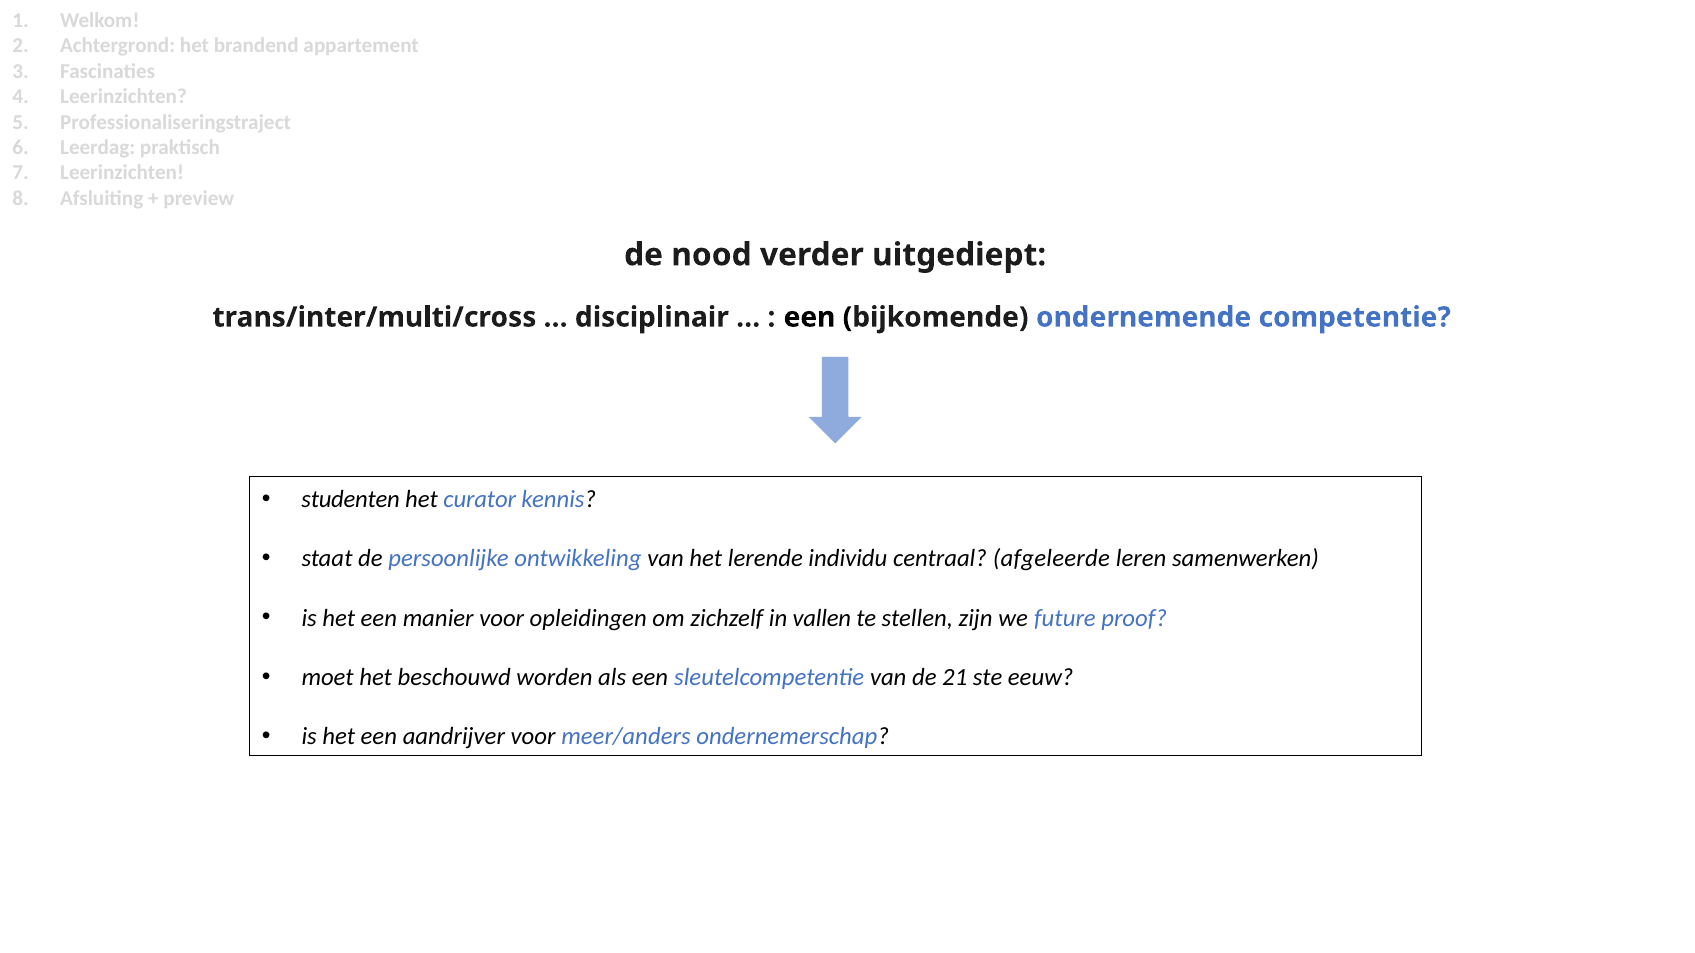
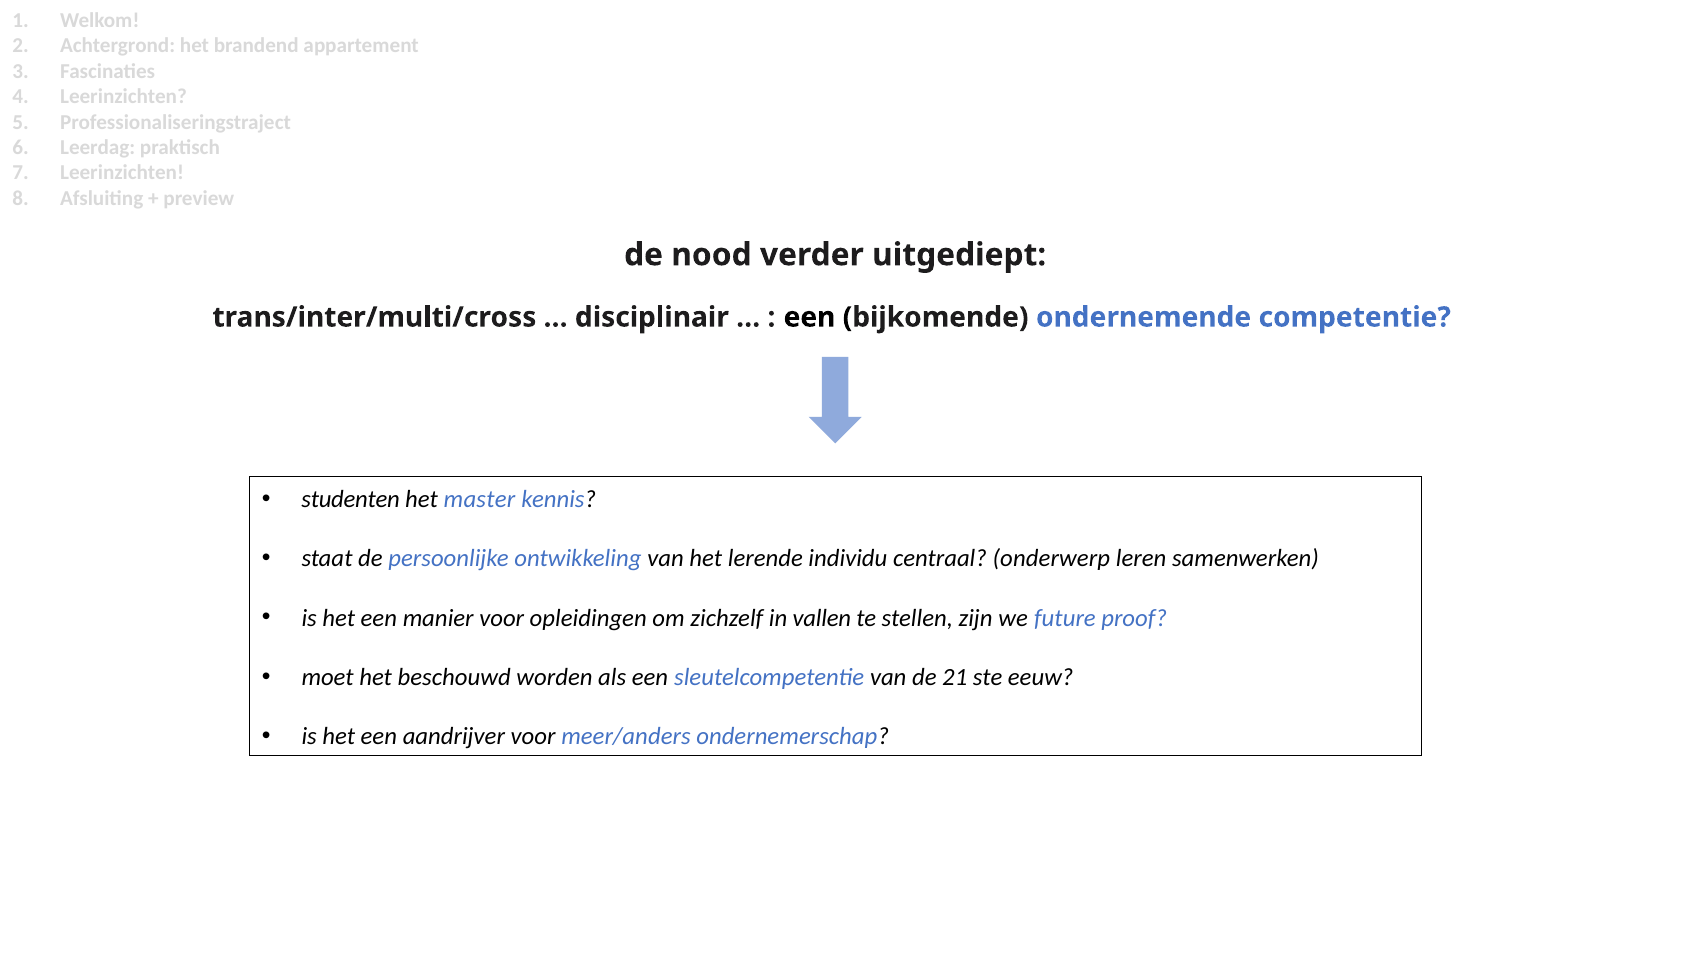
curator: curator -> master
afgeleerde: afgeleerde -> onderwerp
